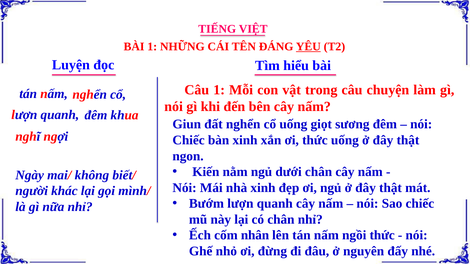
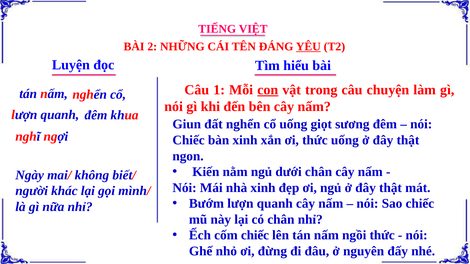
BÀI 1: 1 -> 2
con underline: none -> present
cốm nhân: nhân -> chiếc
